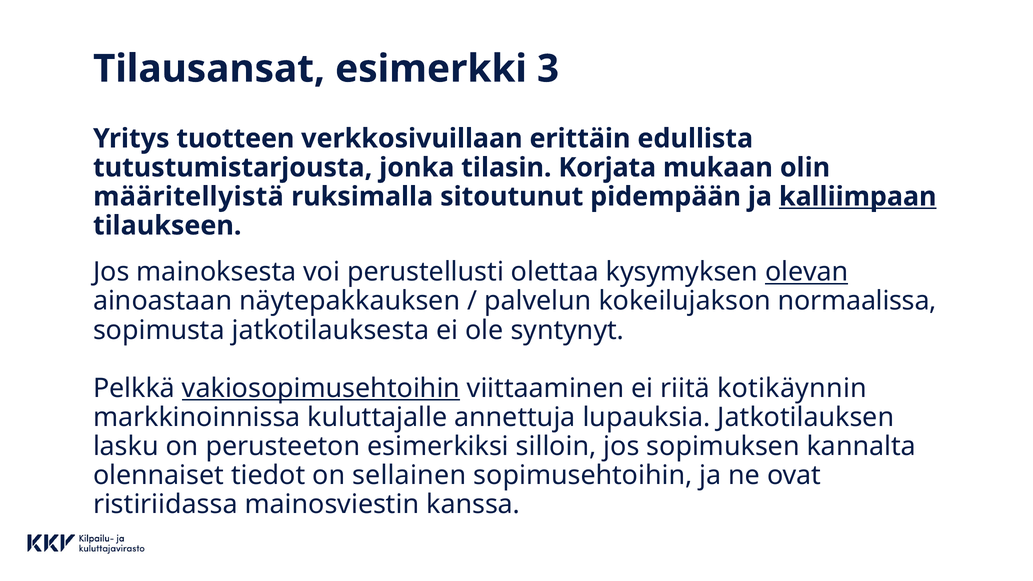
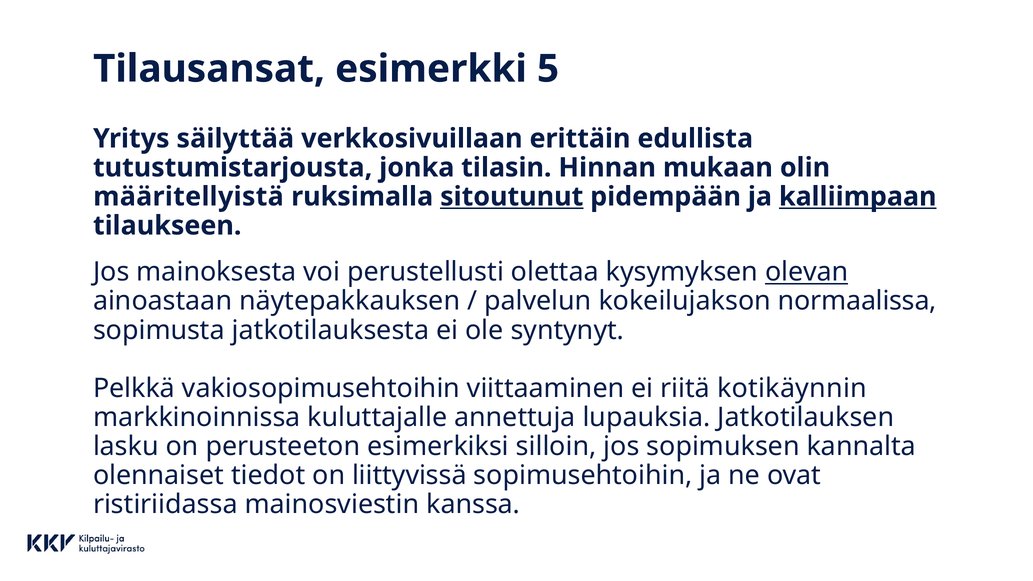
3: 3 -> 5
tuotteen: tuotteen -> säilyttää
Korjata: Korjata -> Hinnan
sitoutunut underline: none -> present
vakiosopimusehtoihin underline: present -> none
sellainen: sellainen -> liittyvissä
